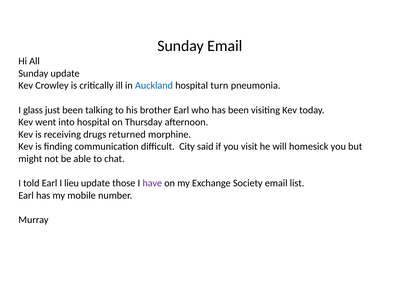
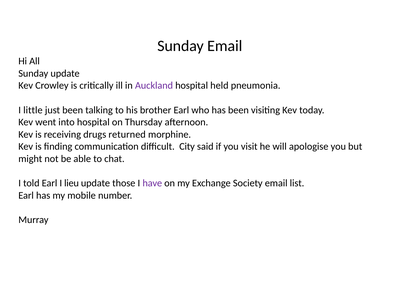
Auckland colour: blue -> purple
turn: turn -> held
glass: glass -> little
homesick: homesick -> apologise
